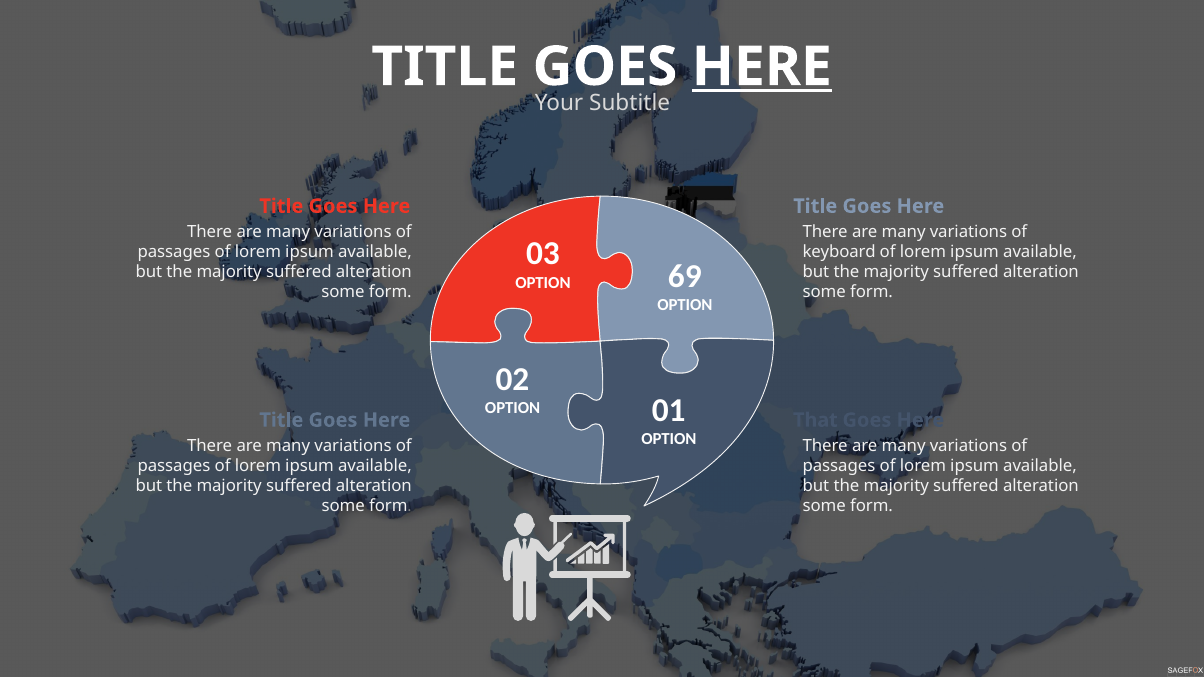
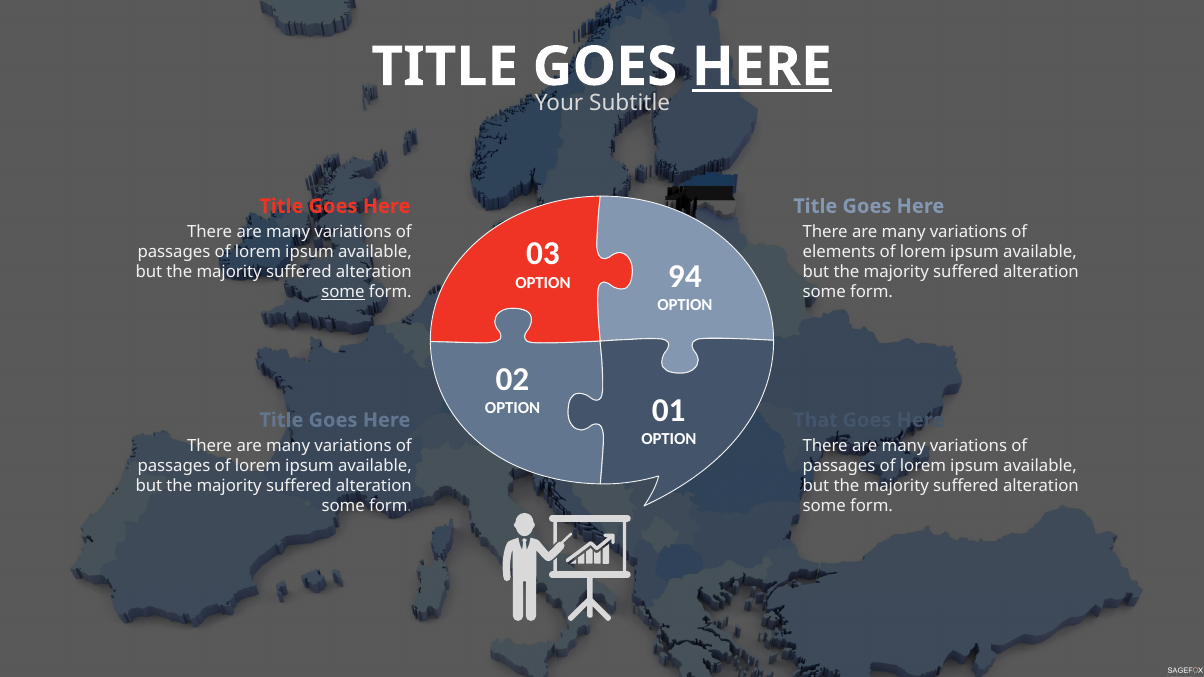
keyboard: keyboard -> elements
69: 69 -> 94
some at (343, 292) underline: none -> present
